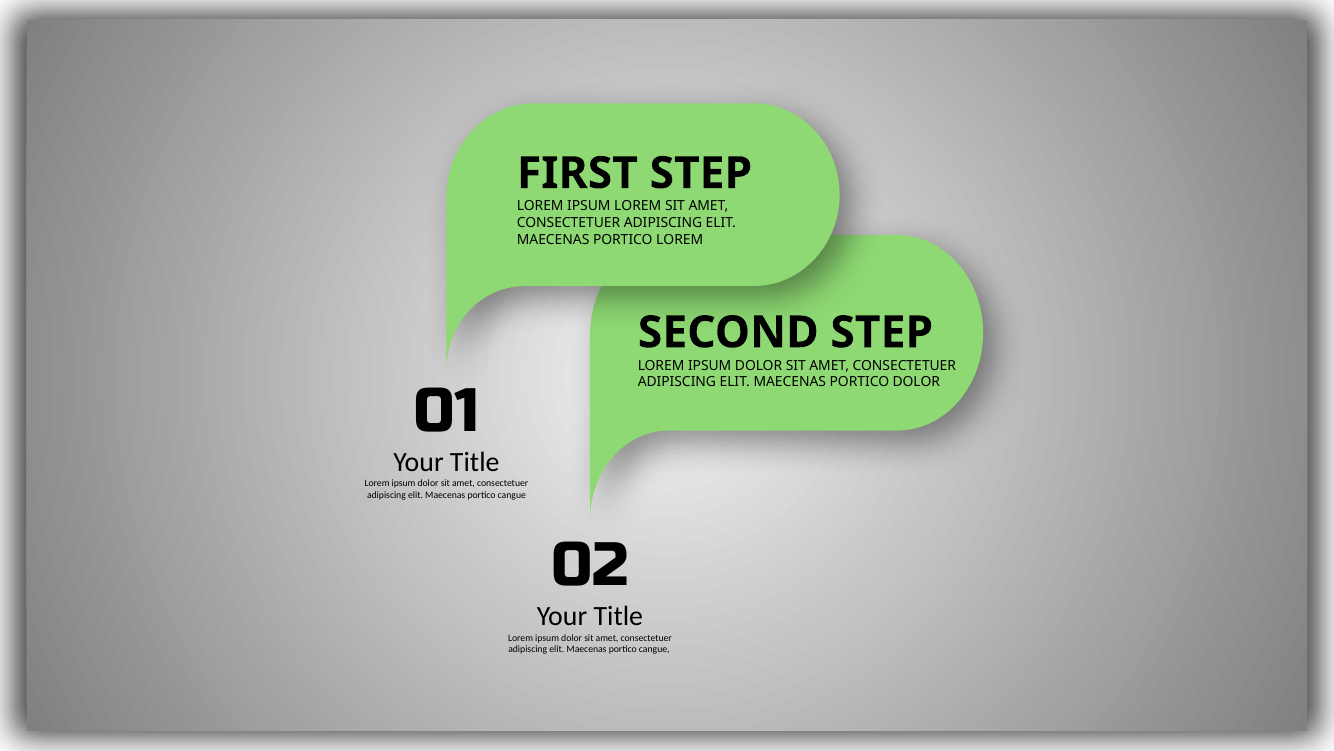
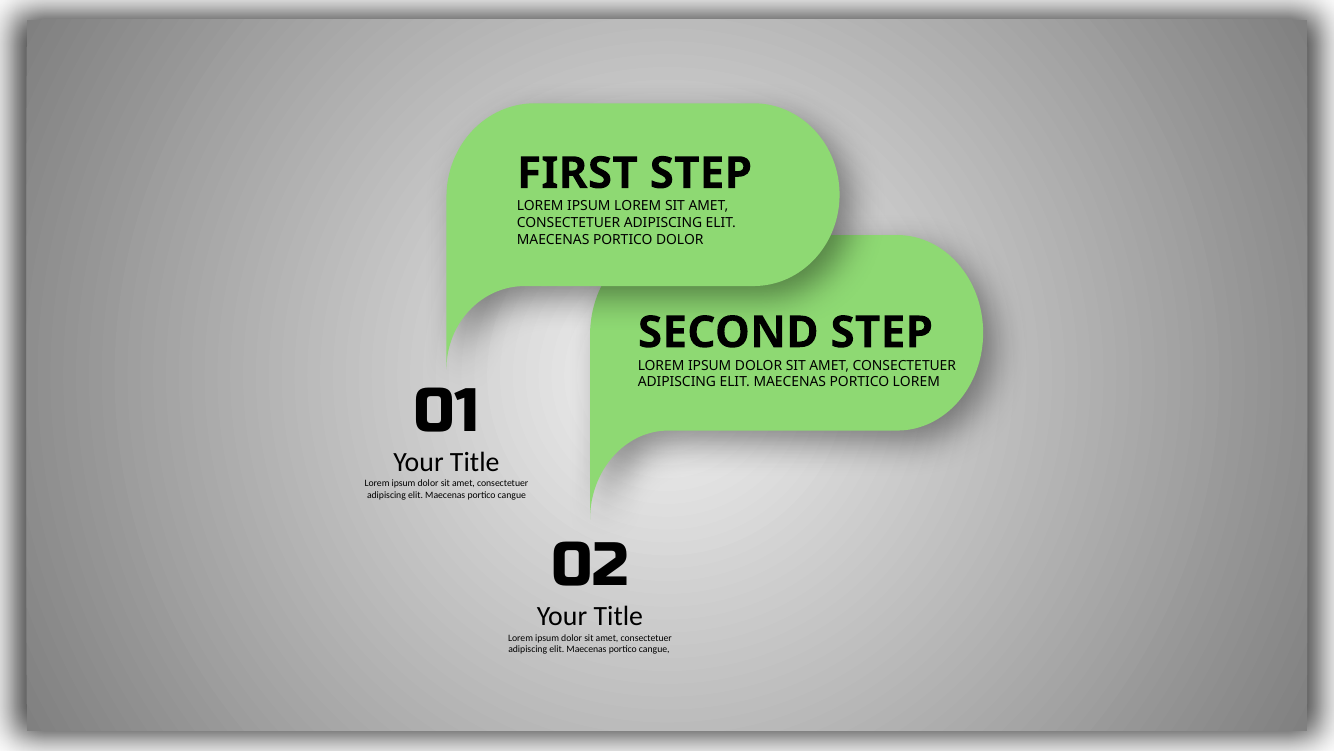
PORTICO LOREM: LOREM -> DOLOR
PORTICO DOLOR: DOLOR -> LOREM
